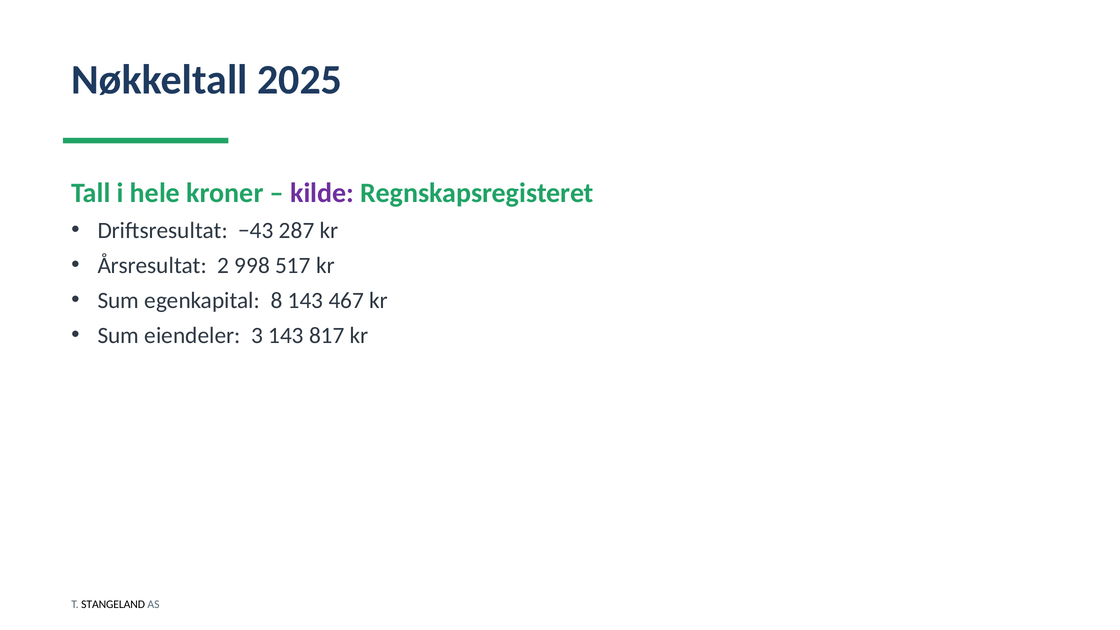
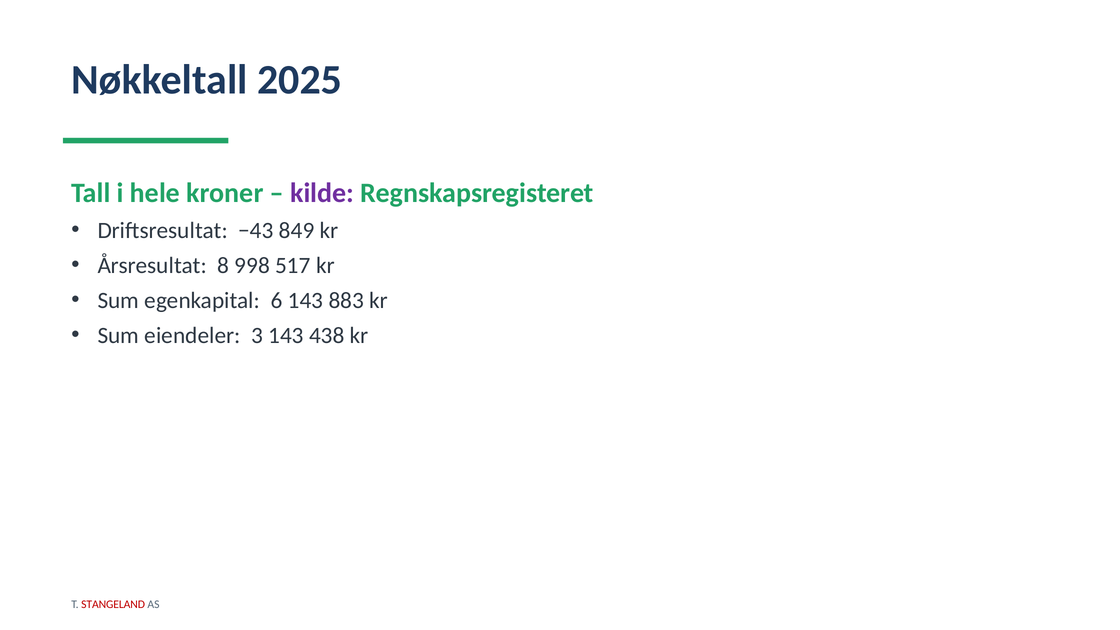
287: 287 -> 849
2: 2 -> 8
8: 8 -> 6
467: 467 -> 883
817: 817 -> 438
STANGELAND colour: black -> red
